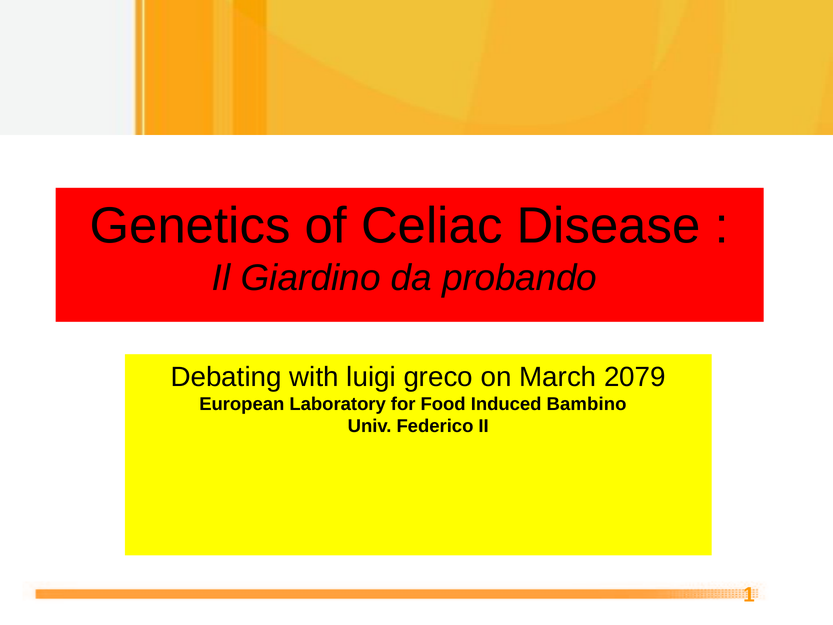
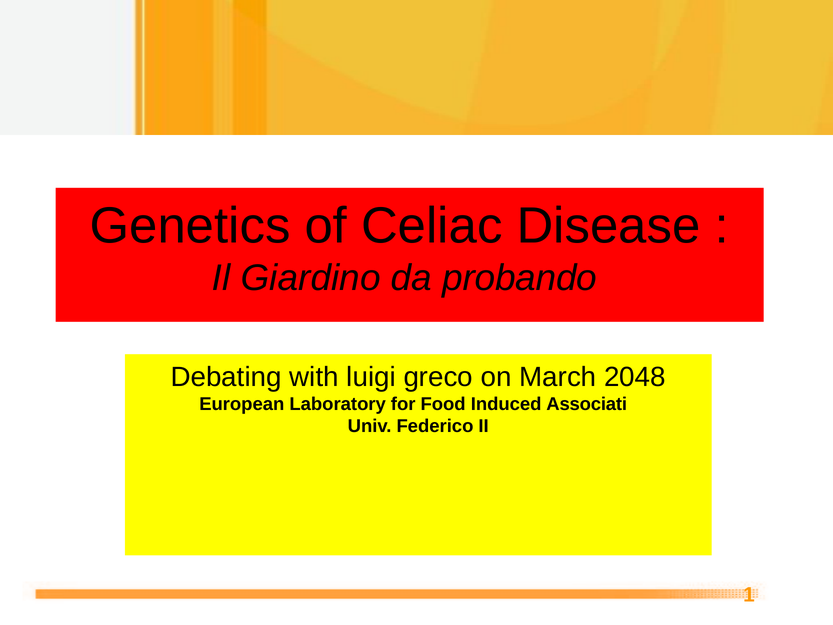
2079: 2079 -> 2048
Bambino: Bambino -> Associati
